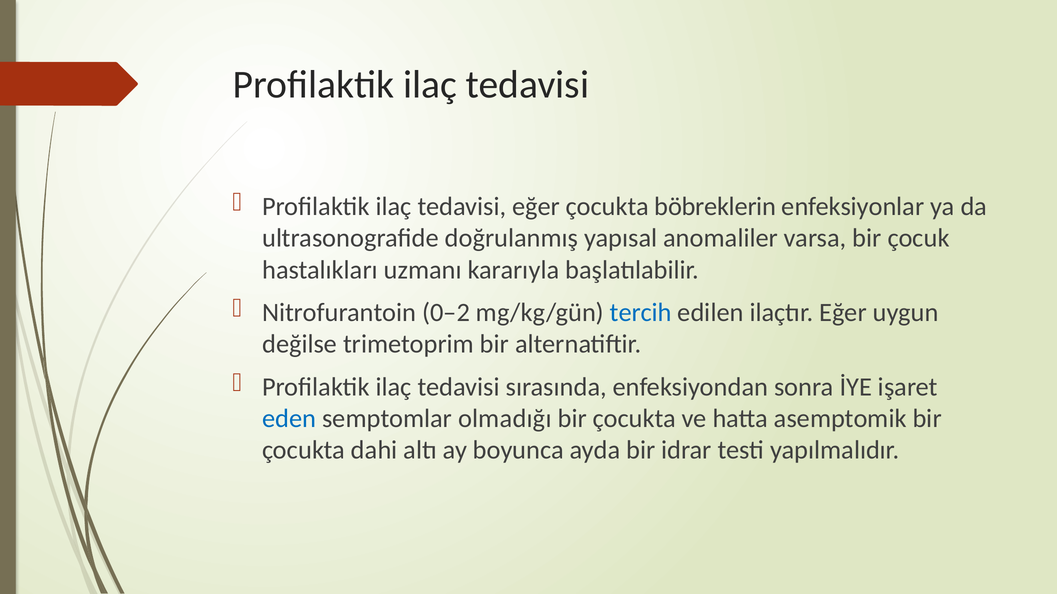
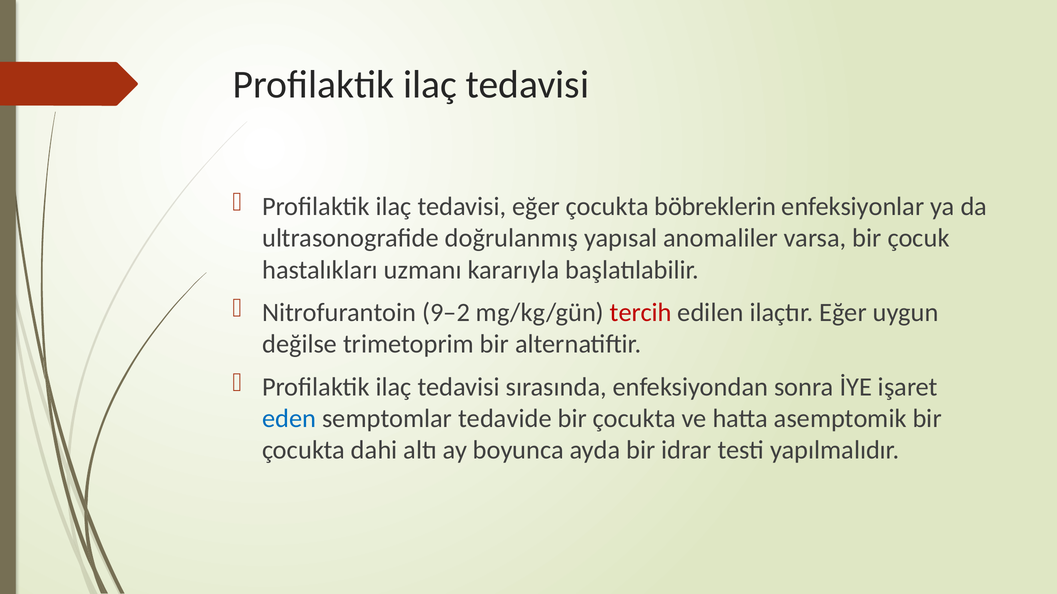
0–2: 0–2 -> 9–2
tercih colour: blue -> red
olmadığı: olmadığı -> tedavide
